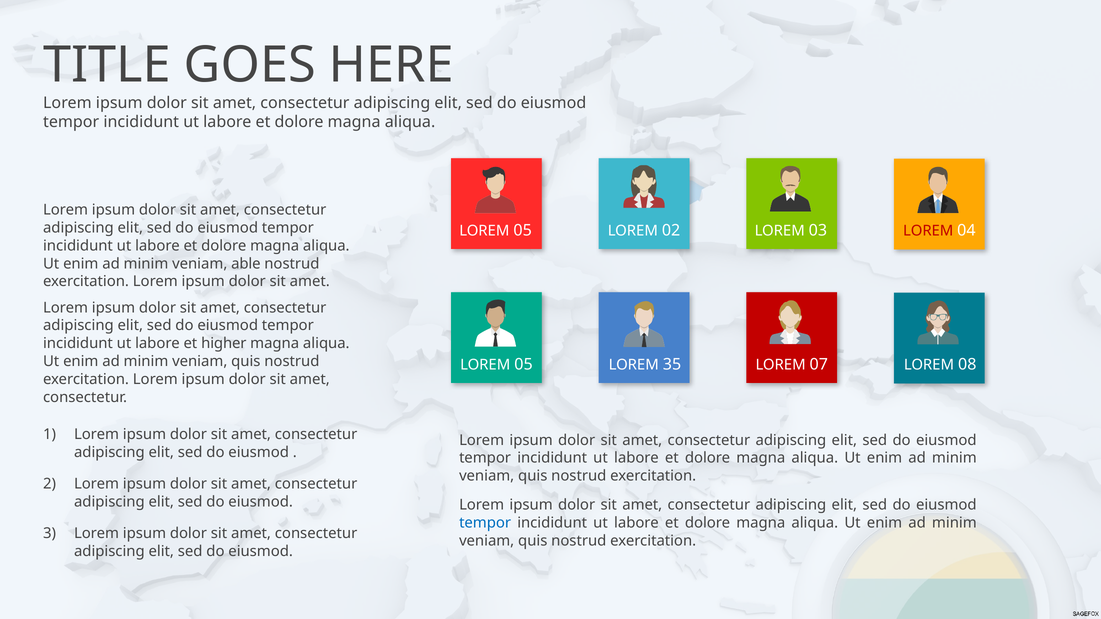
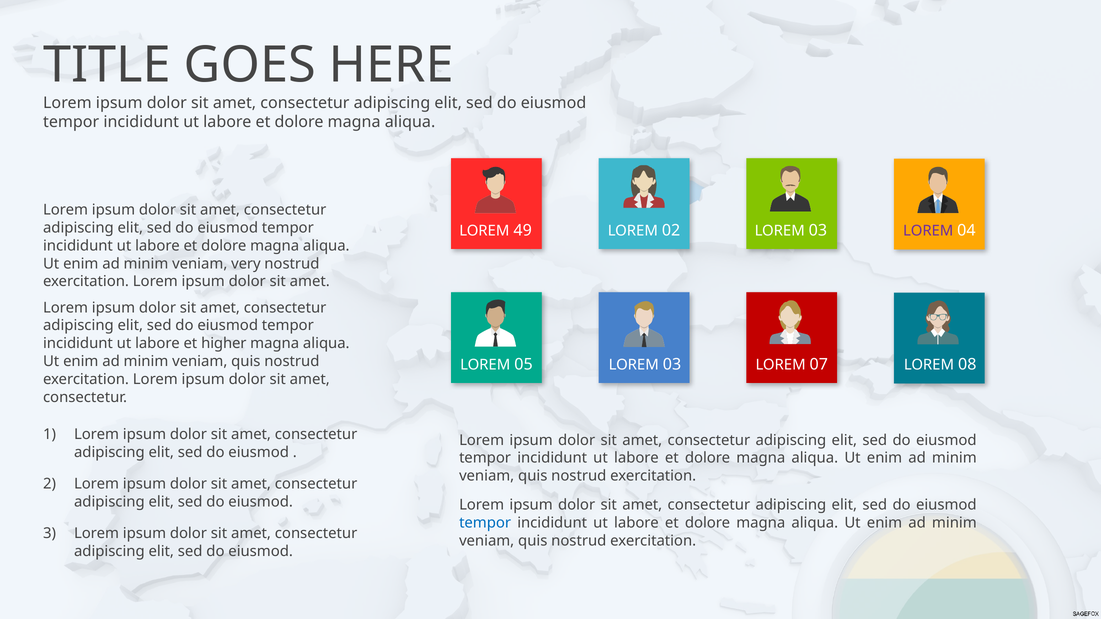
05 at (523, 230): 05 -> 49
LOREM at (928, 231) colour: red -> purple
able: able -> very
05 LOREM 35: 35 -> 03
